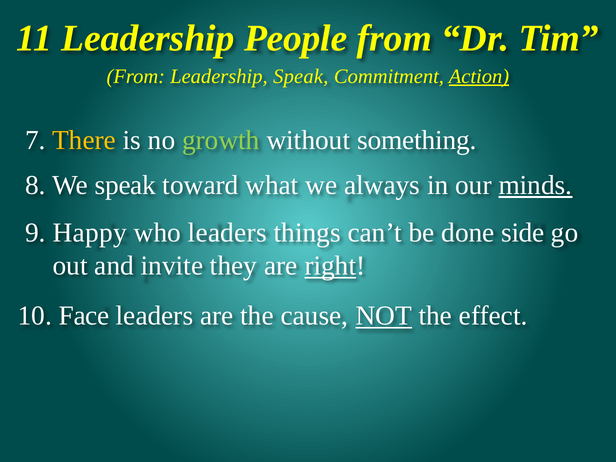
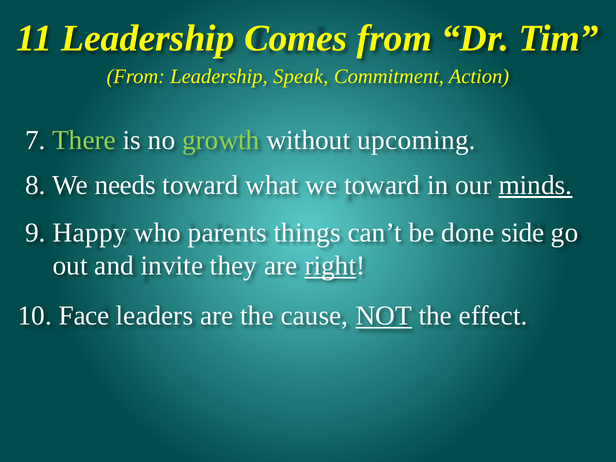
People: People -> Comes
Action underline: present -> none
There colour: yellow -> light green
something: something -> upcoming
We speak: speak -> needs
we always: always -> toward
who leaders: leaders -> parents
